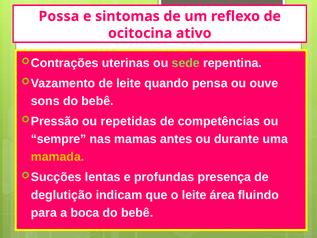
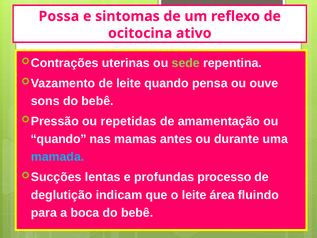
competências: competências -> amamentação
sempre at (59, 139): sempre -> quando
mamada colour: yellow -> light blue
presença: presença -> processo
